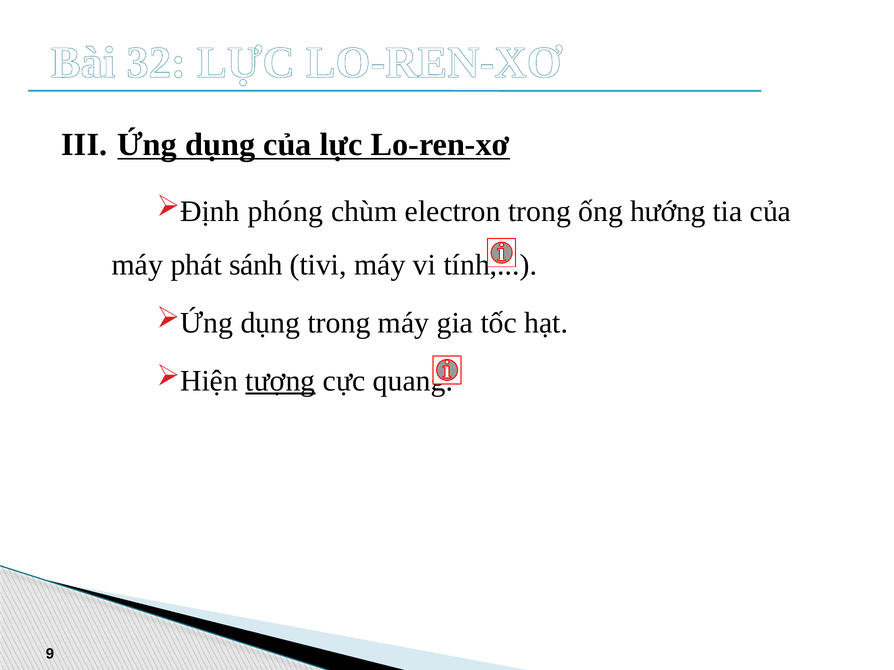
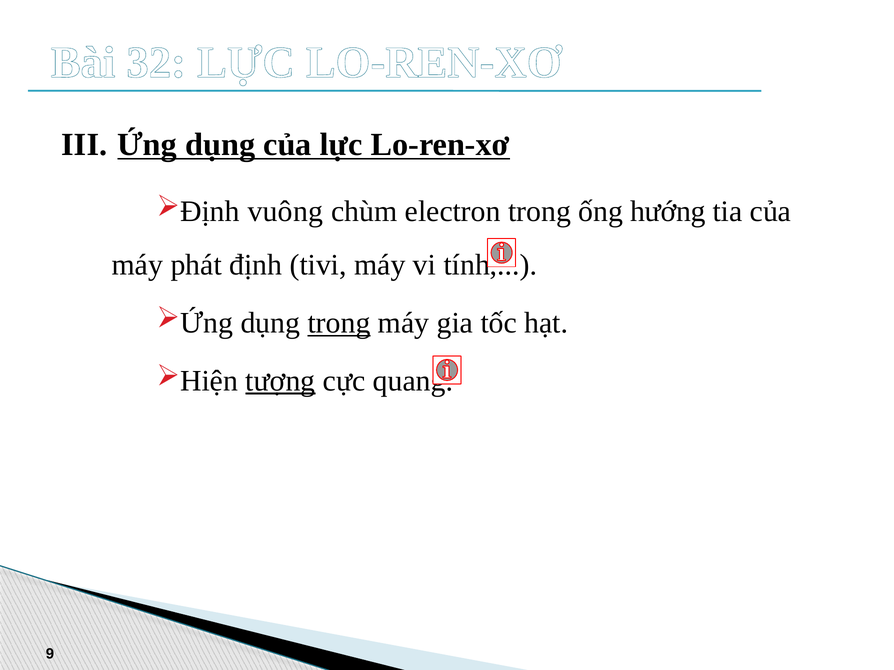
phóng: phóng -> vuông
sánh: sánh -> định
trong at (339, 323) underline: none -> present
